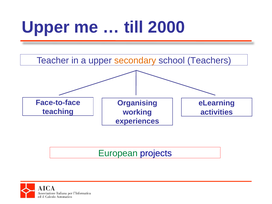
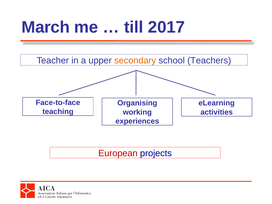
Upper at (46, 27): Upper -> March
2000: 2000 -> 2017
European colour: green -> red
